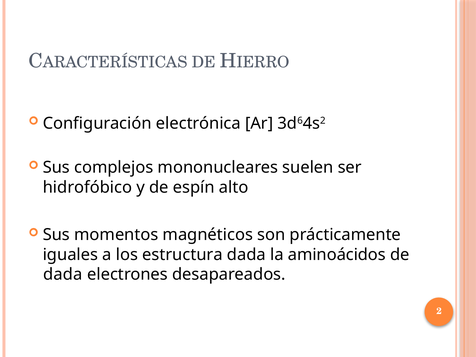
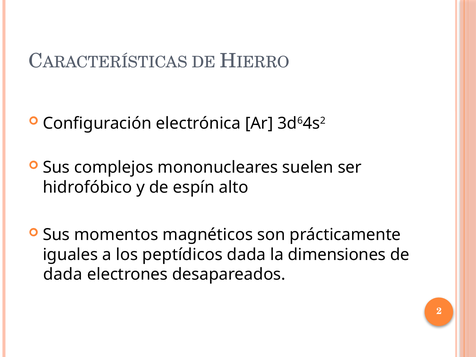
estructura: estructura -> peptídicos
aminoácidos: aminoácidos -> dimensiones
